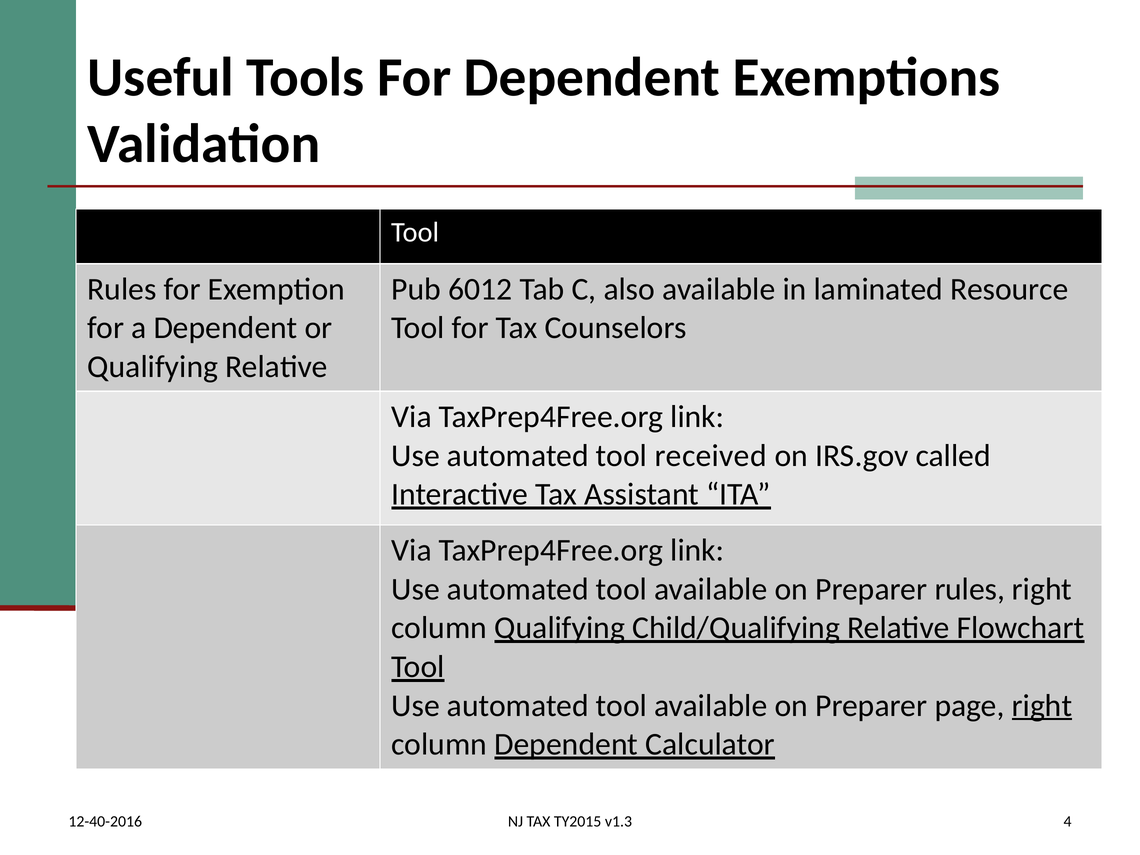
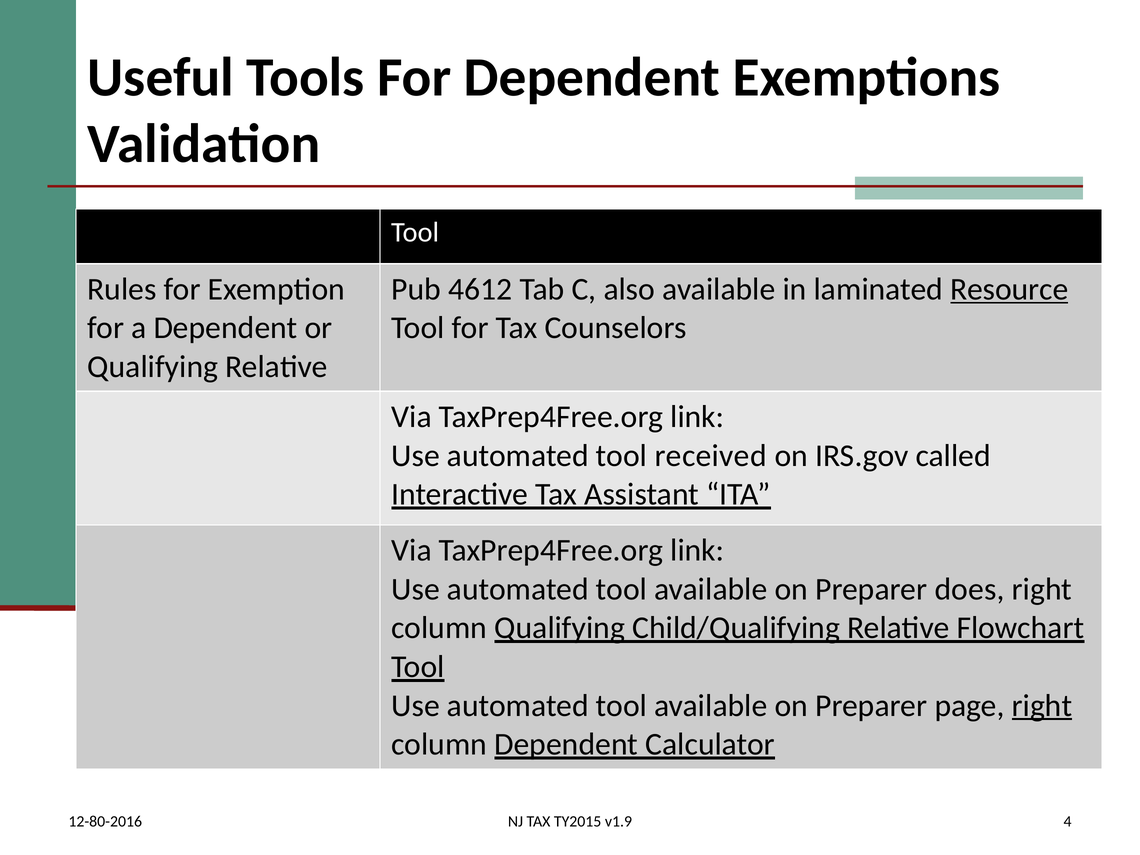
6012: 6012 -> 4612
Resource underline: none -> present
Preparer rules: rules -> does
v1.3: v1.3 -> v1.9
12-40-2016: 12-40-2016 -> 12-80-2016
